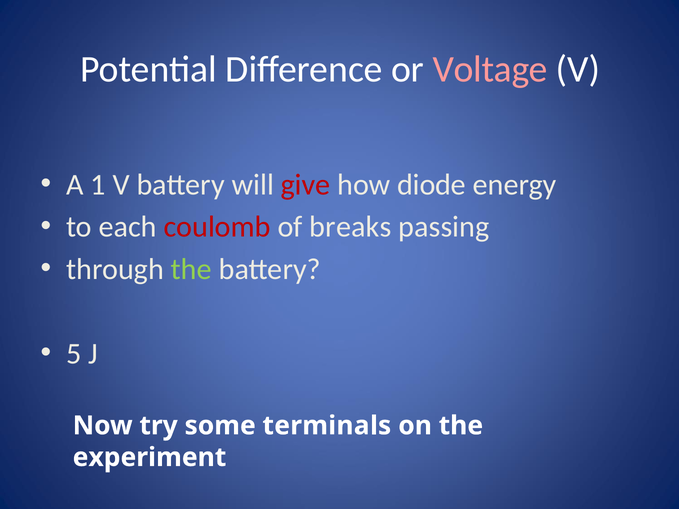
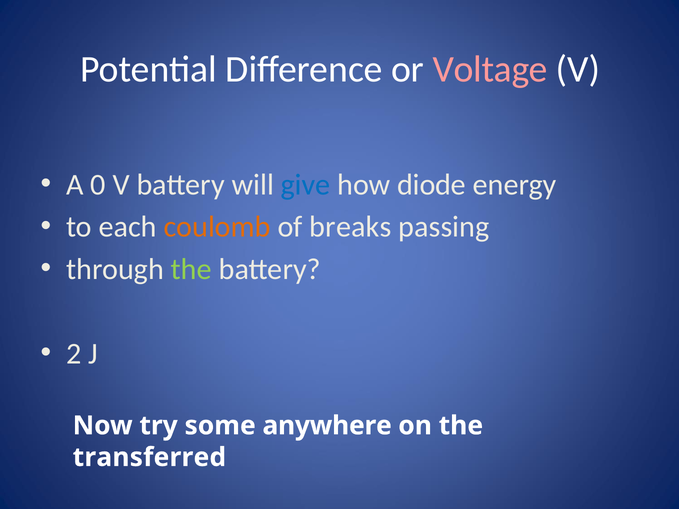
1: 1 -> 0
give colour: red -> blue
coulomb colour: red -> orange
5: 5 -> 2
terminals: terminals -> anywhere
experiment: experiment -> transferred
